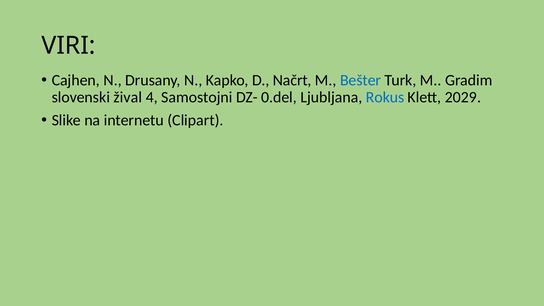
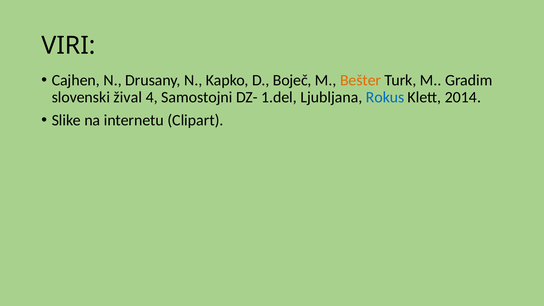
Načrt: Načrt -> Boječ
Bešter colour: blue -> orange
0.del: 0.del -> 1.del
2029: 2029 -> 2014
